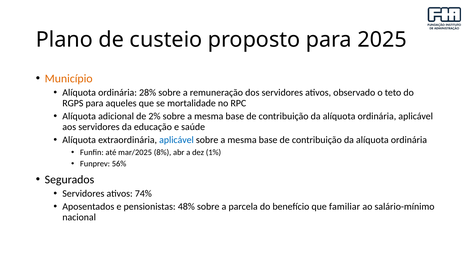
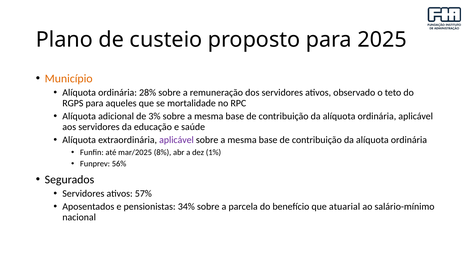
2%: 2% -> 3%
aplicável at (177, 140) colour: blue -> purple
74%: 74% -> 57%
48%: 48% -> 34%
familiar: familiar -> atuarial
